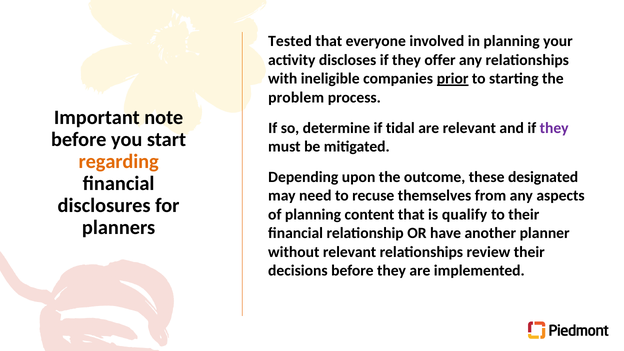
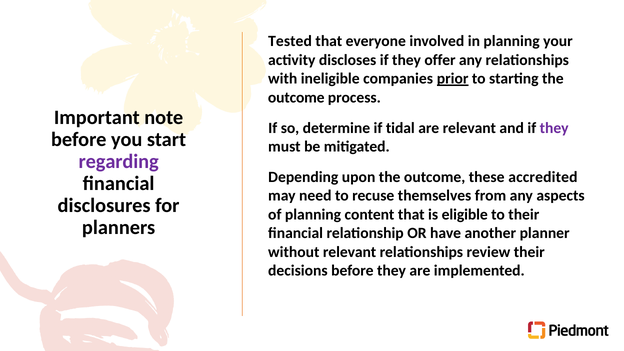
problem at (296, 97): problem -> outcome
regarding colour: orange -> purple
designated: designated -> accredited
qualify: qualify -> eligible
